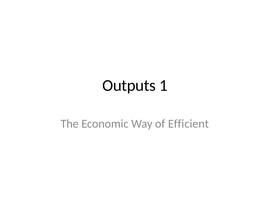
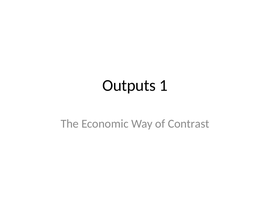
Efficient: Efficient -> Contrast
